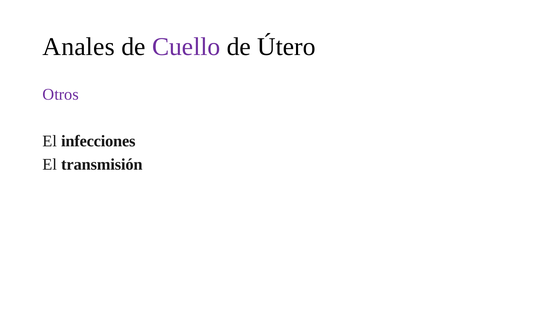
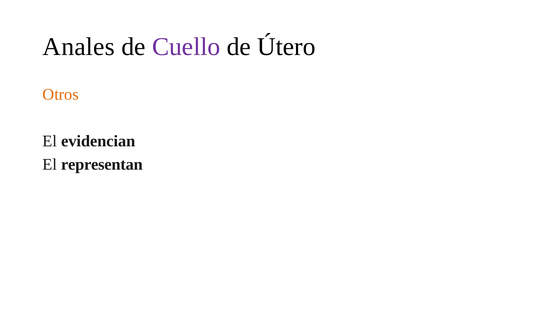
Otros colour: purple -> orange
infecciones: infecciones -> evidencian
transmisión: transmisión -> representan
